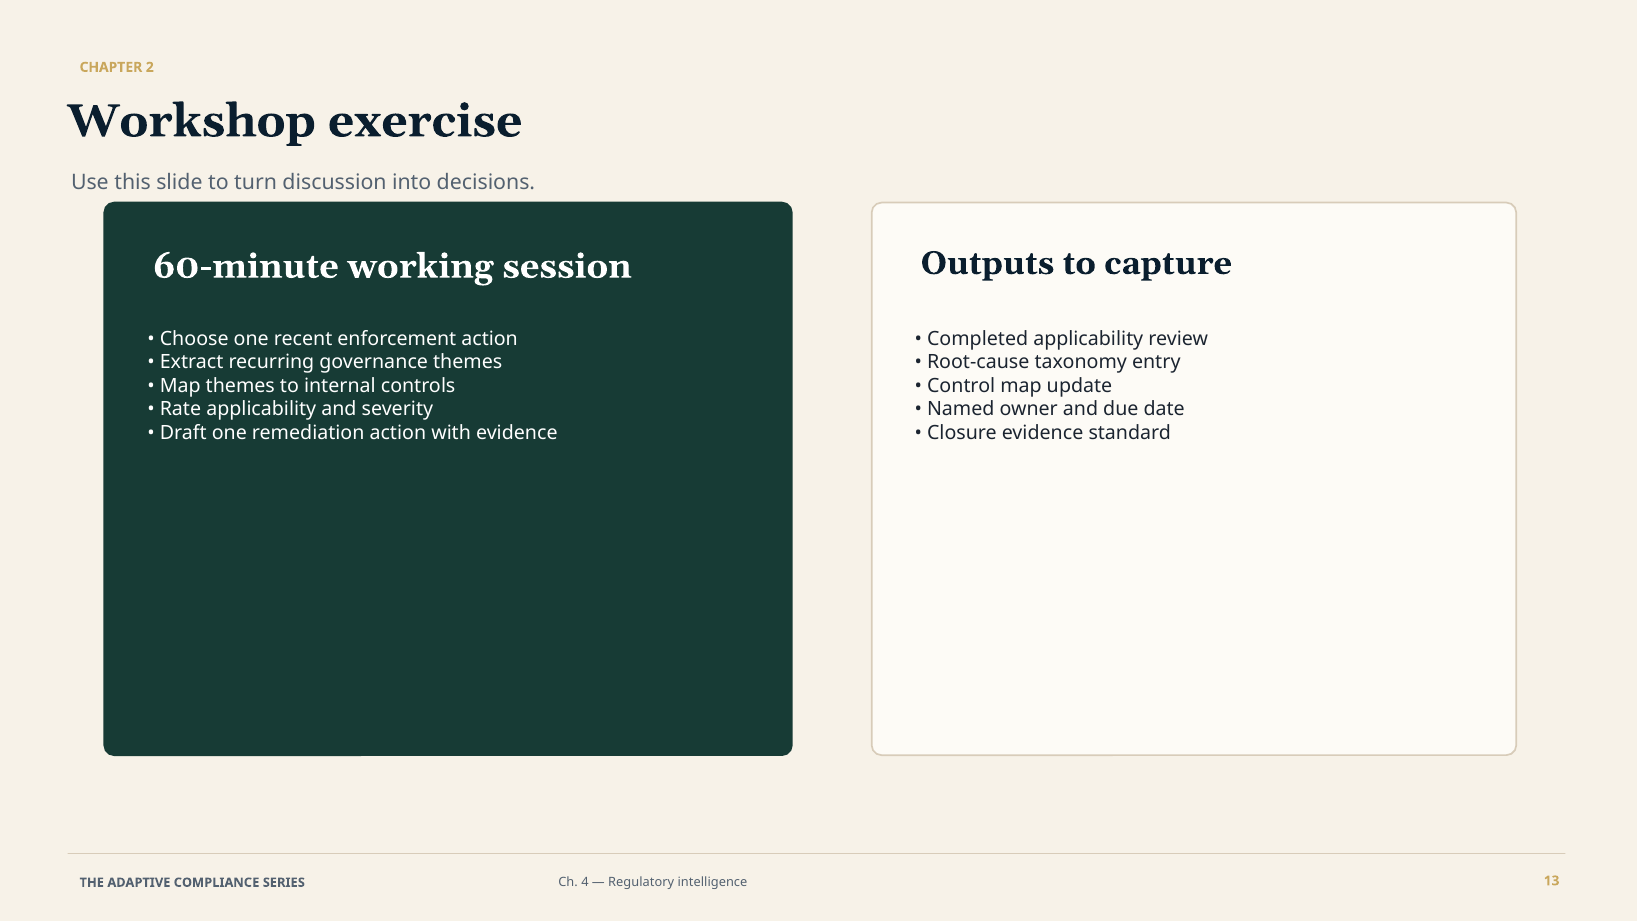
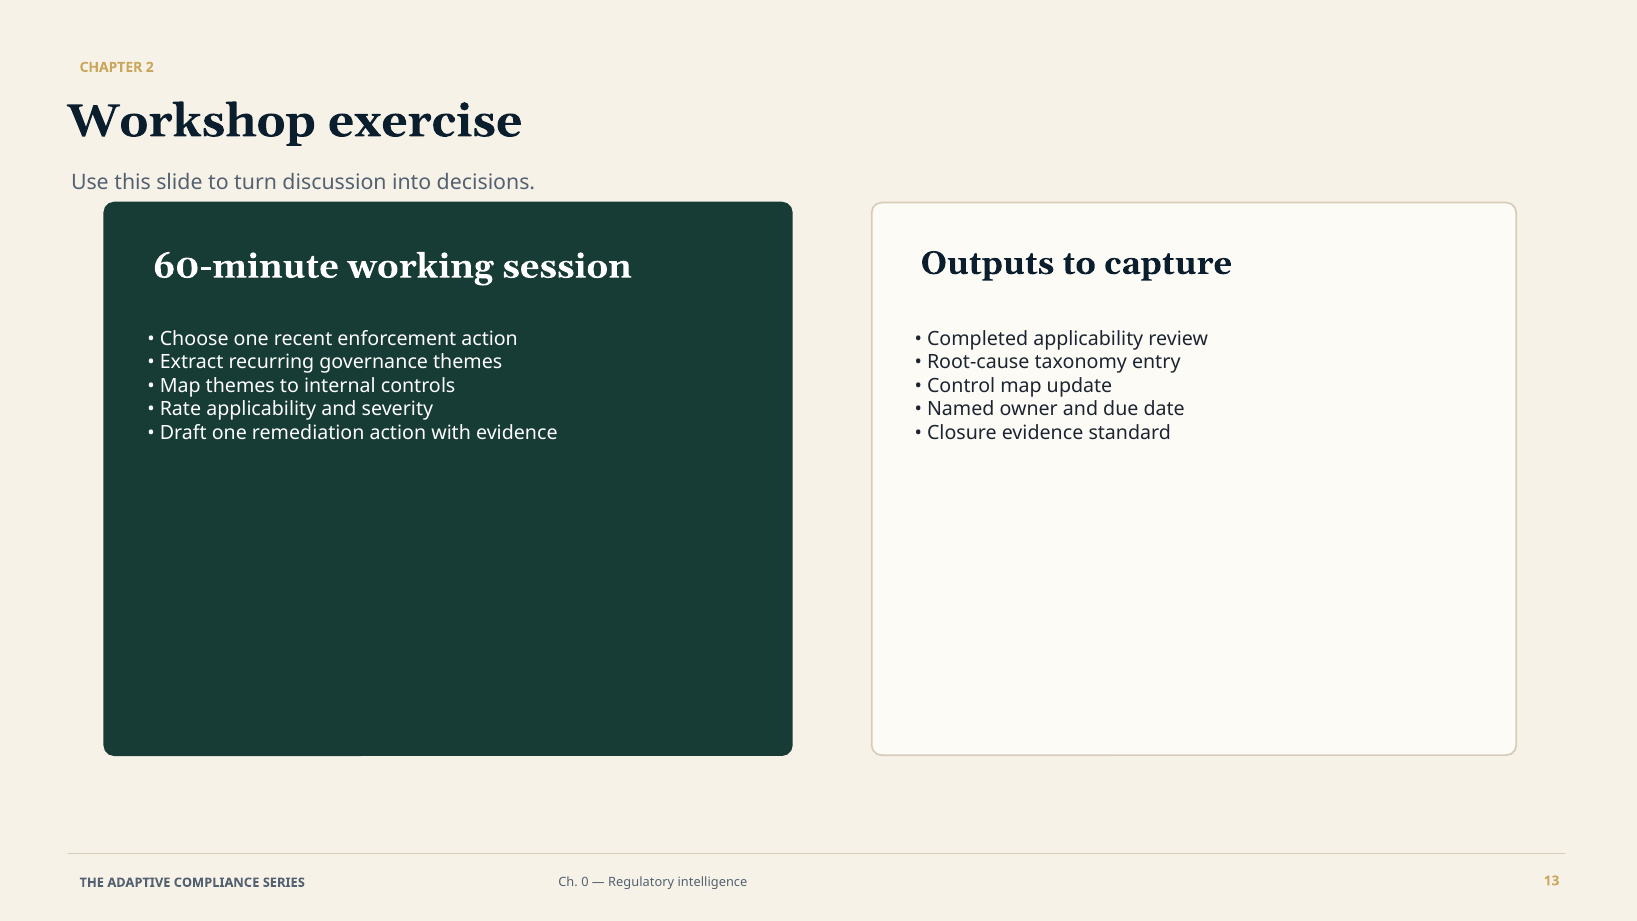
4: 4 -> 0
